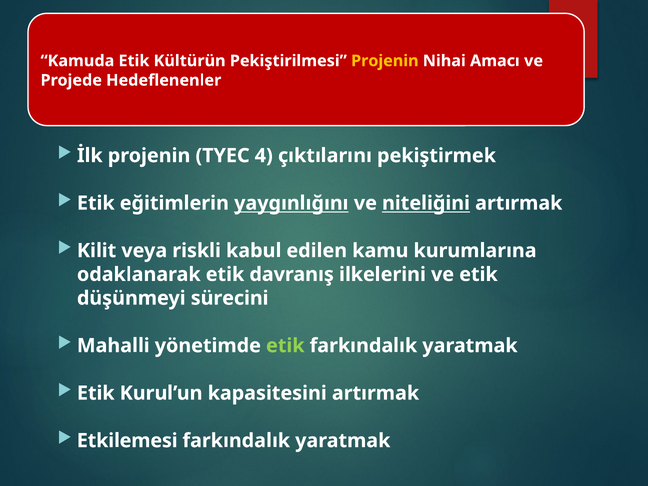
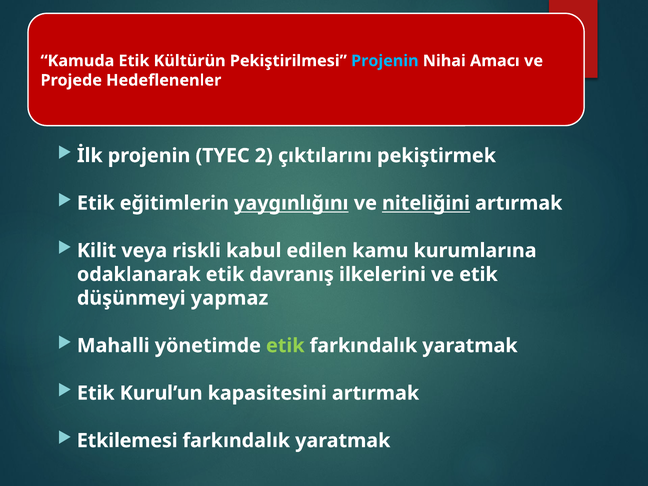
Projenin at (385, 61) colour: yellow -> light blue
4: 4 -> 2
sürecini: sürecini -> yapmaz
